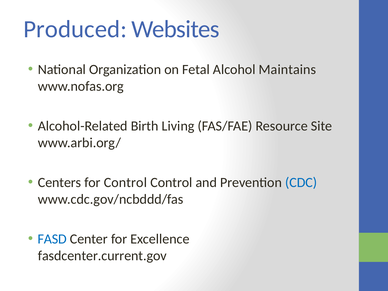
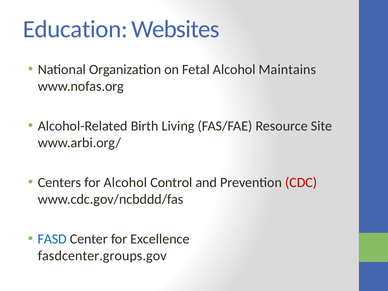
Produced: Produced -> Education
for Control: Control -> Alcohol
CDC colour: blue -> red
fasdcenter.current.gov: fasdcenter.current.gov -> fasdcenter.groups.gov
